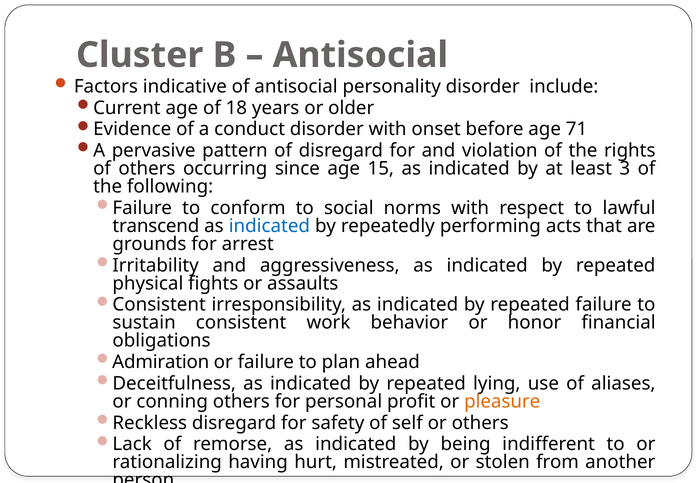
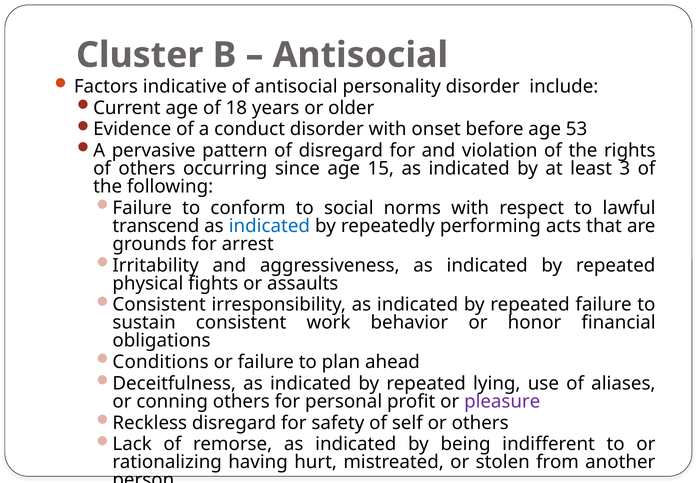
71: 71 -> 53
Admiration: Admiration -> Conditions
pleasure colour: orange -> purple
